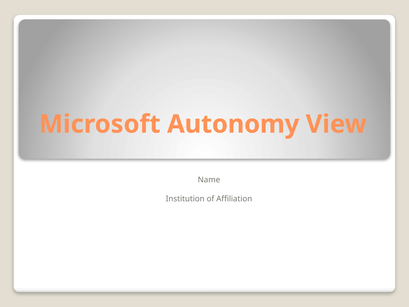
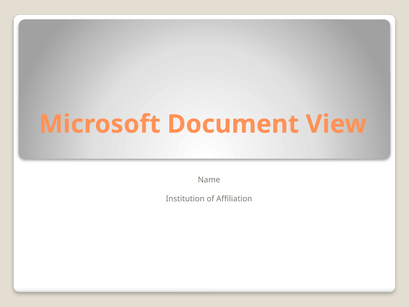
Autonomy: Autonomy -> Document
